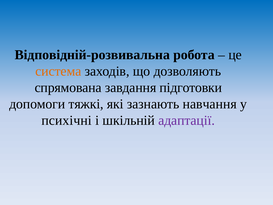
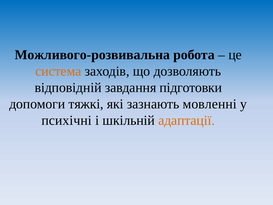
Відповідній-розвивальна: Відповідній-розвивальна -> Можливого-розвивальна
спрямована: спрямована -> відповідній
навчання: навчання -> мовленні
адаптації colour: purple -> orange
